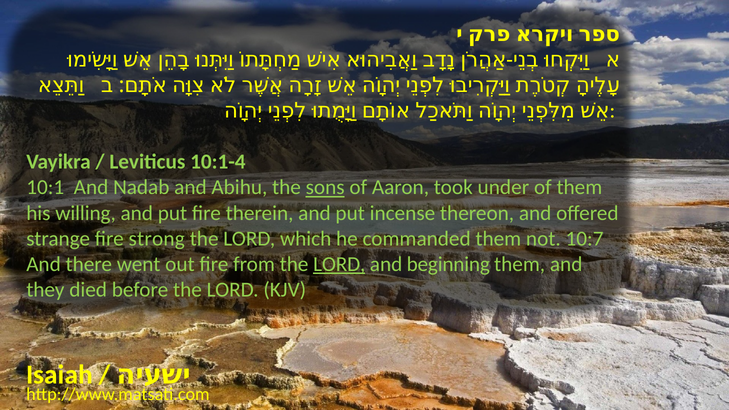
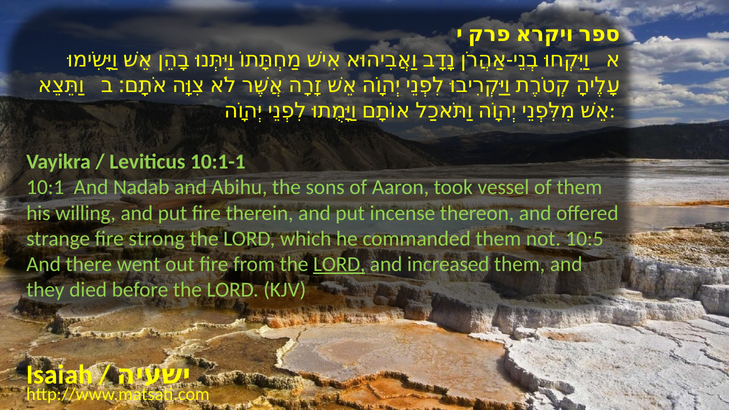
10:1-4: 10:1-4 -> 10:1-1
sons underline: present -> none
under: under -> vessel
10:7: 10:7 -> 10:5
beginning: beginning -> increased
